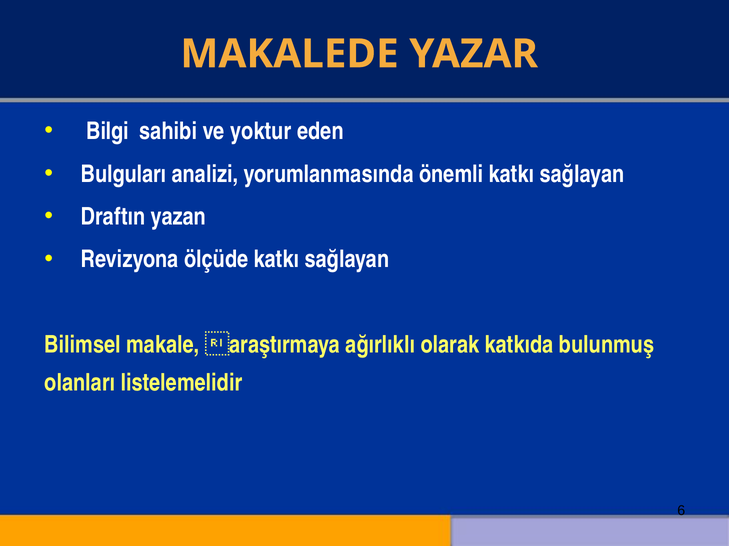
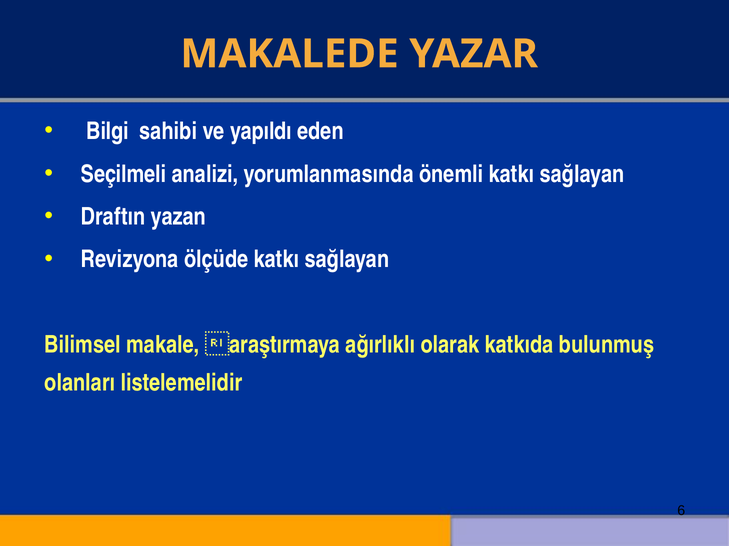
yoktur: yoktur -> yapıldı
Bulguları: Bulguları -> Seçilmeli
